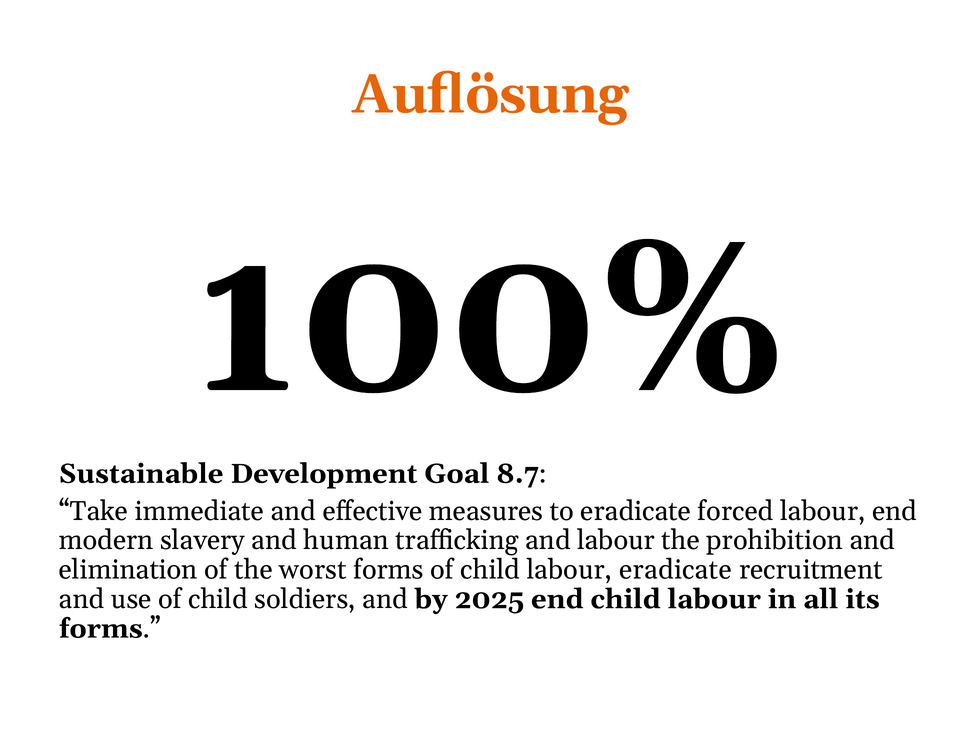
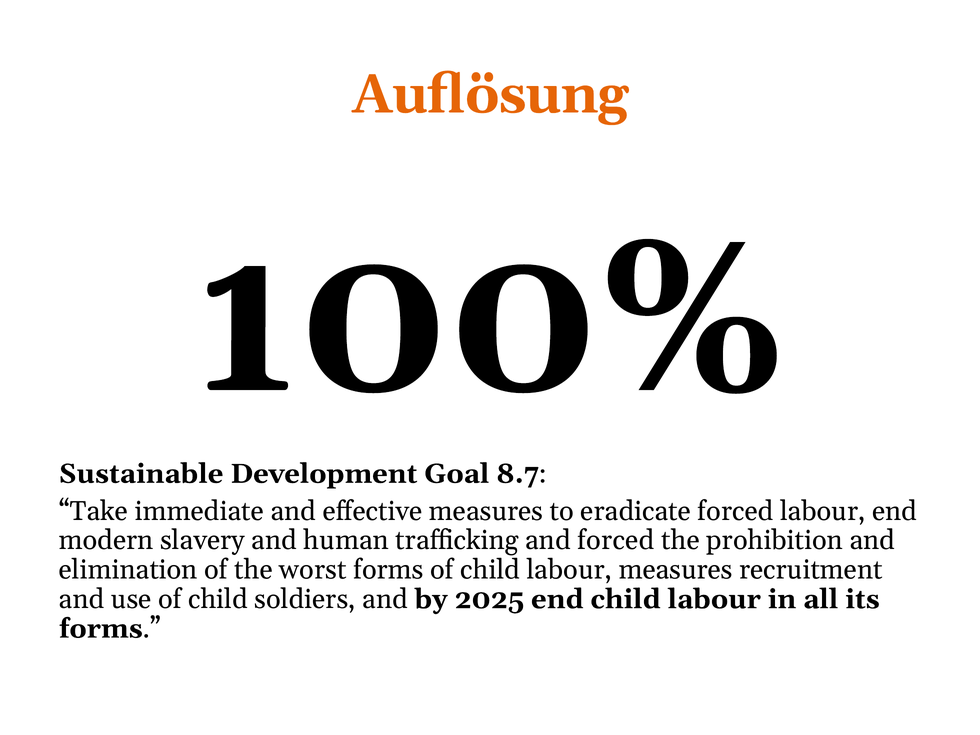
and labour: labour -> forced
labour eradicate: eradicate -> measures
